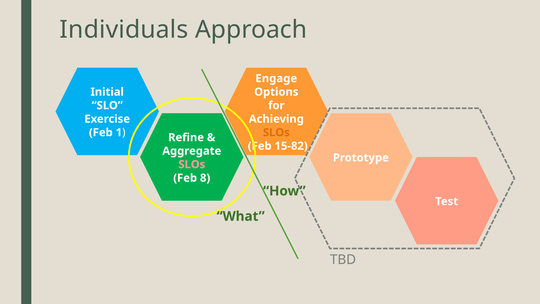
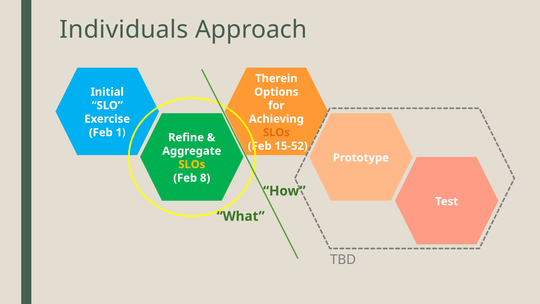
Engage: Engage -> Therein
15-82: 15-82 -> 15-52
SLOs at (192, 164) colour: pink -> yellow
